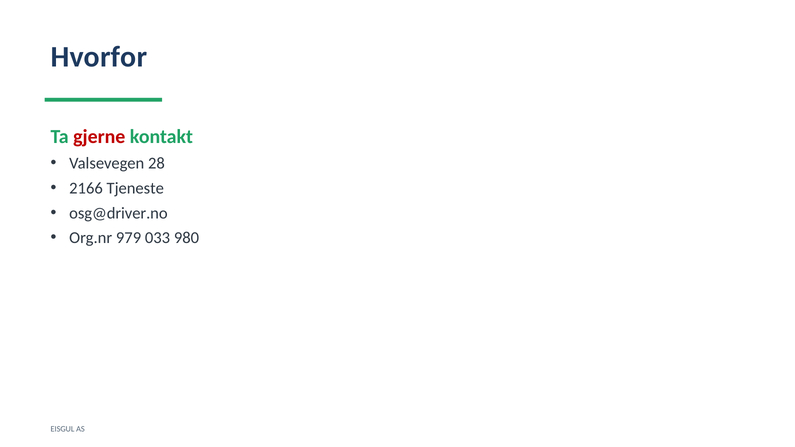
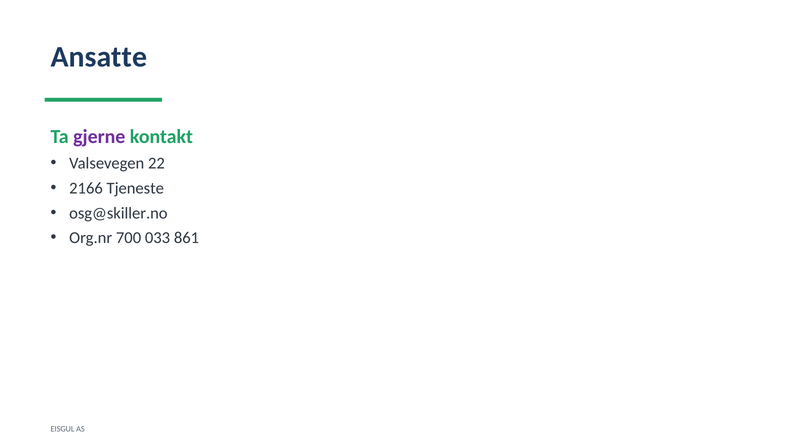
Hvorfor: Hvorfor -> Ansatte
gjerne colour: red -> purple
28: 28 -> 22
osg@driver.no: osg@driver.no -> osg@skiller.no
979: 979 -> 700
980: 980 -> 861
